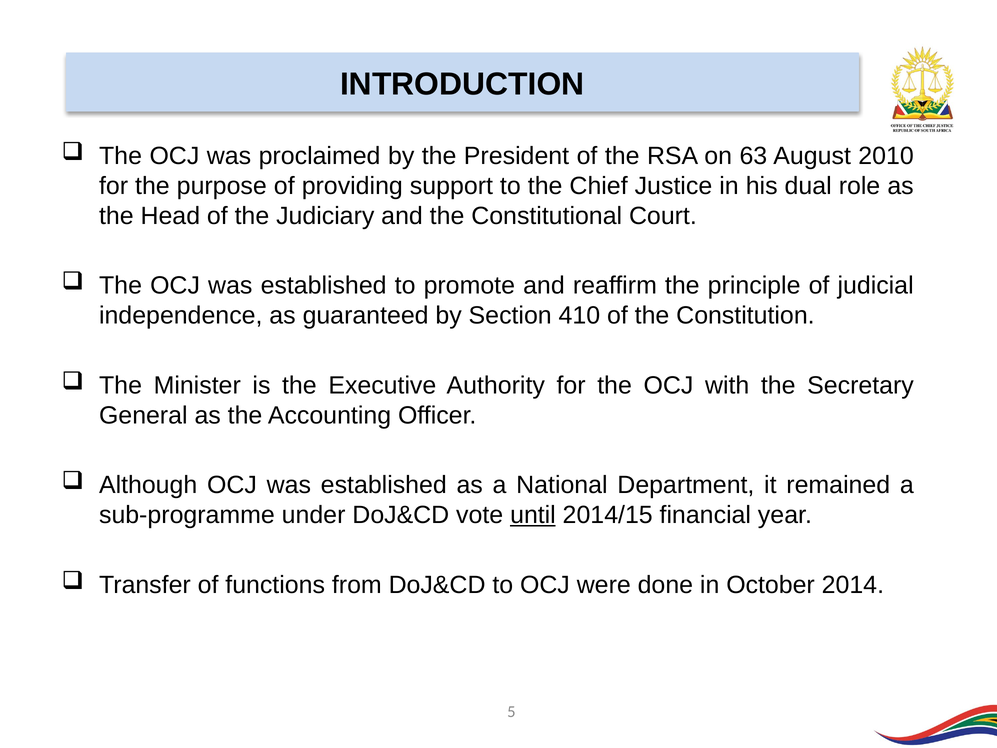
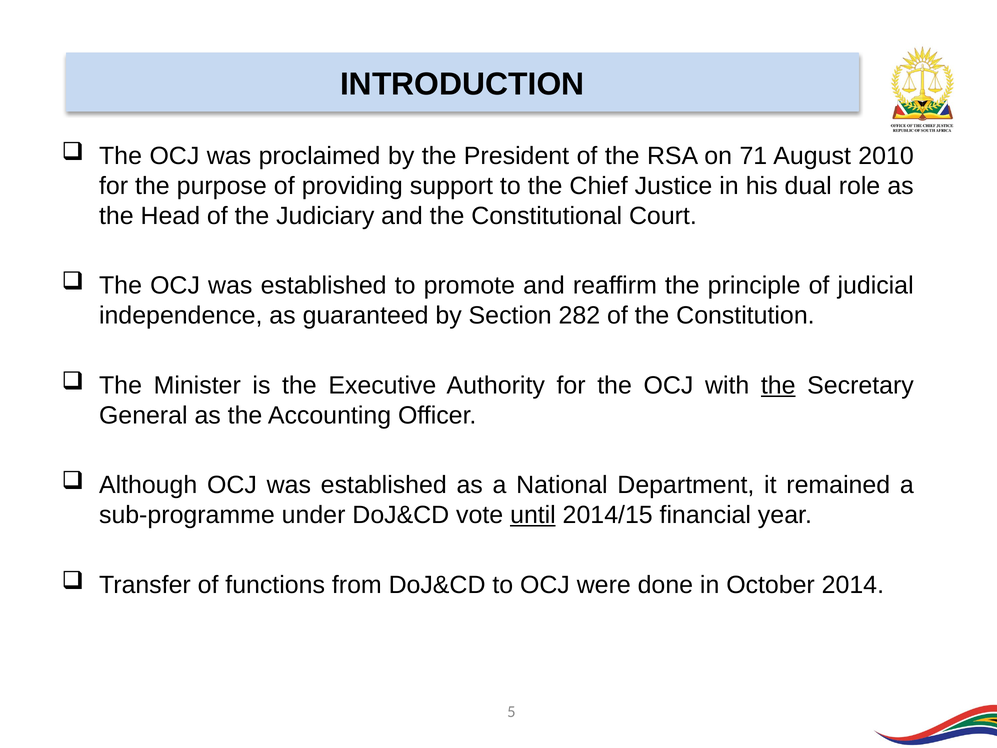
63: 63 -> 71
410: 410 -> 282
the at (778, 385) underline: none -> present
